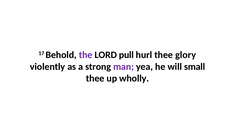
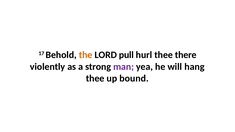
the colour: purple -> orange
glory: glory -> there
small: small -> hang
wholly: wholly -> bound
